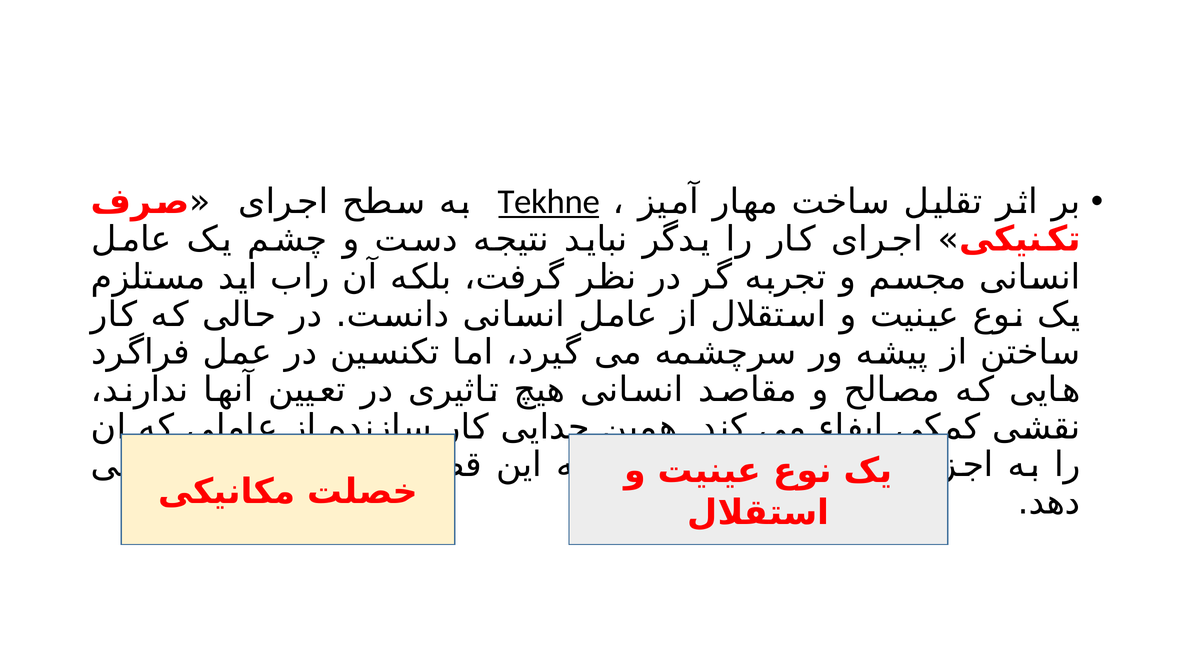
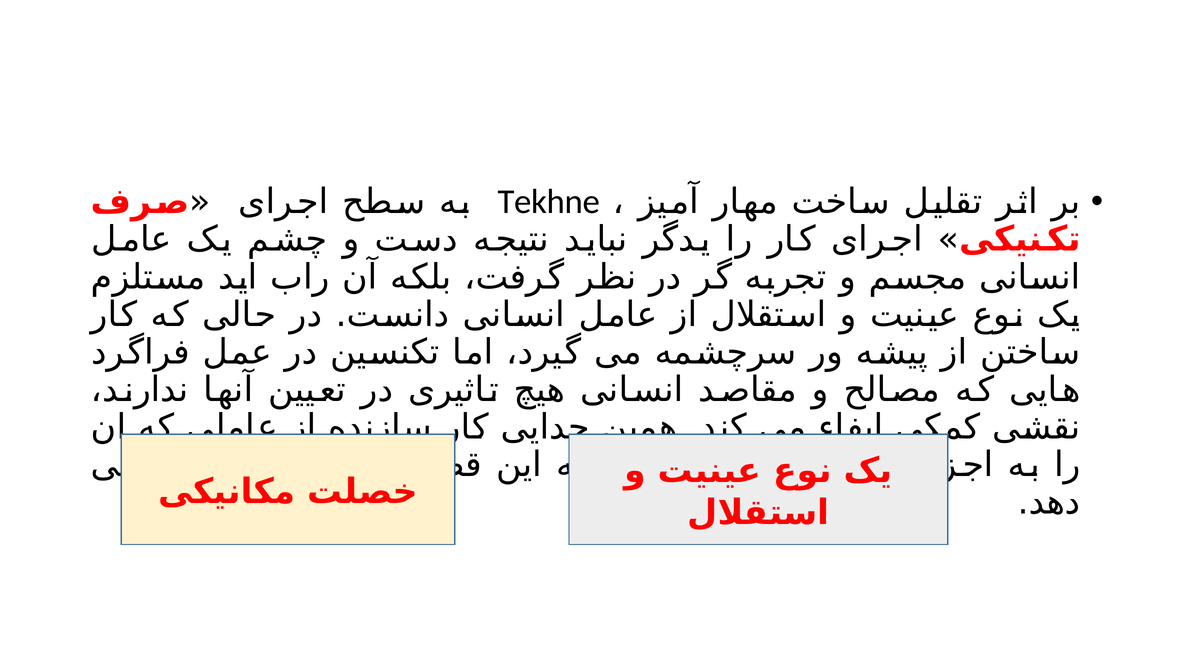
Tekhne underline: present -> none
